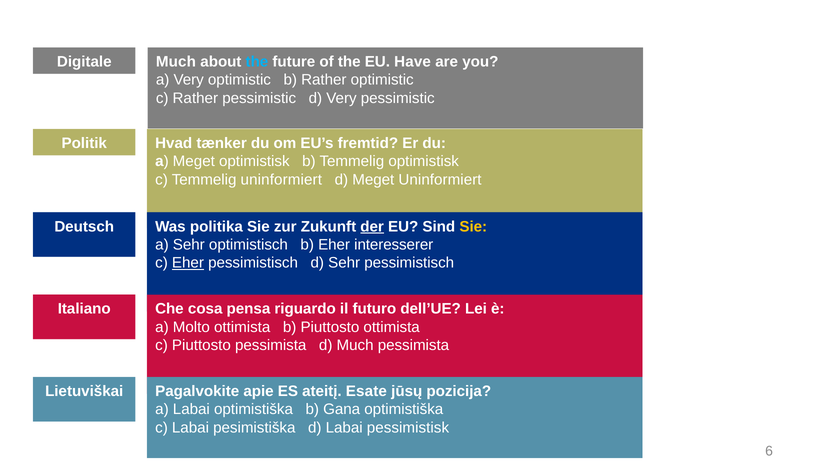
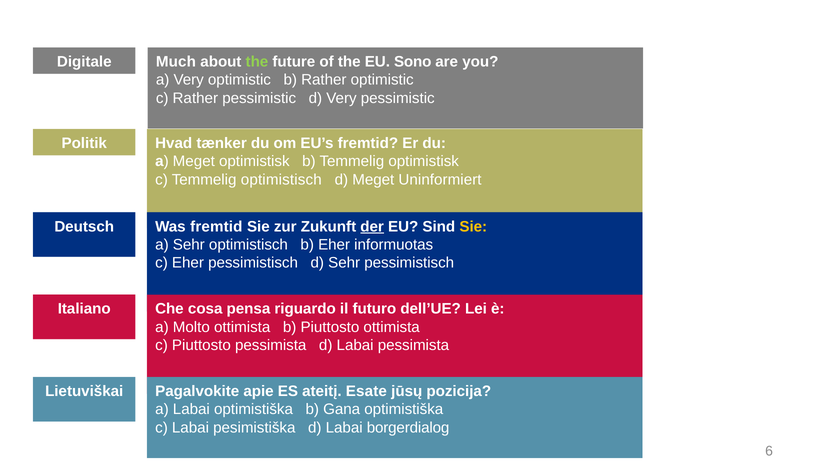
the at (257, 62) colour: light blue -> light green
Have: Have -> Sono
Temmelig uninformiert: uninformiert -> optimistisch
Was politika: politika -> fremtid
interesserer: interesserer -> informuotas
Eher at (188, 263) underline: present -> none
pessimista d Much: Much -> Labai
pessimistisk: pessimistisk -> borgerdialog
